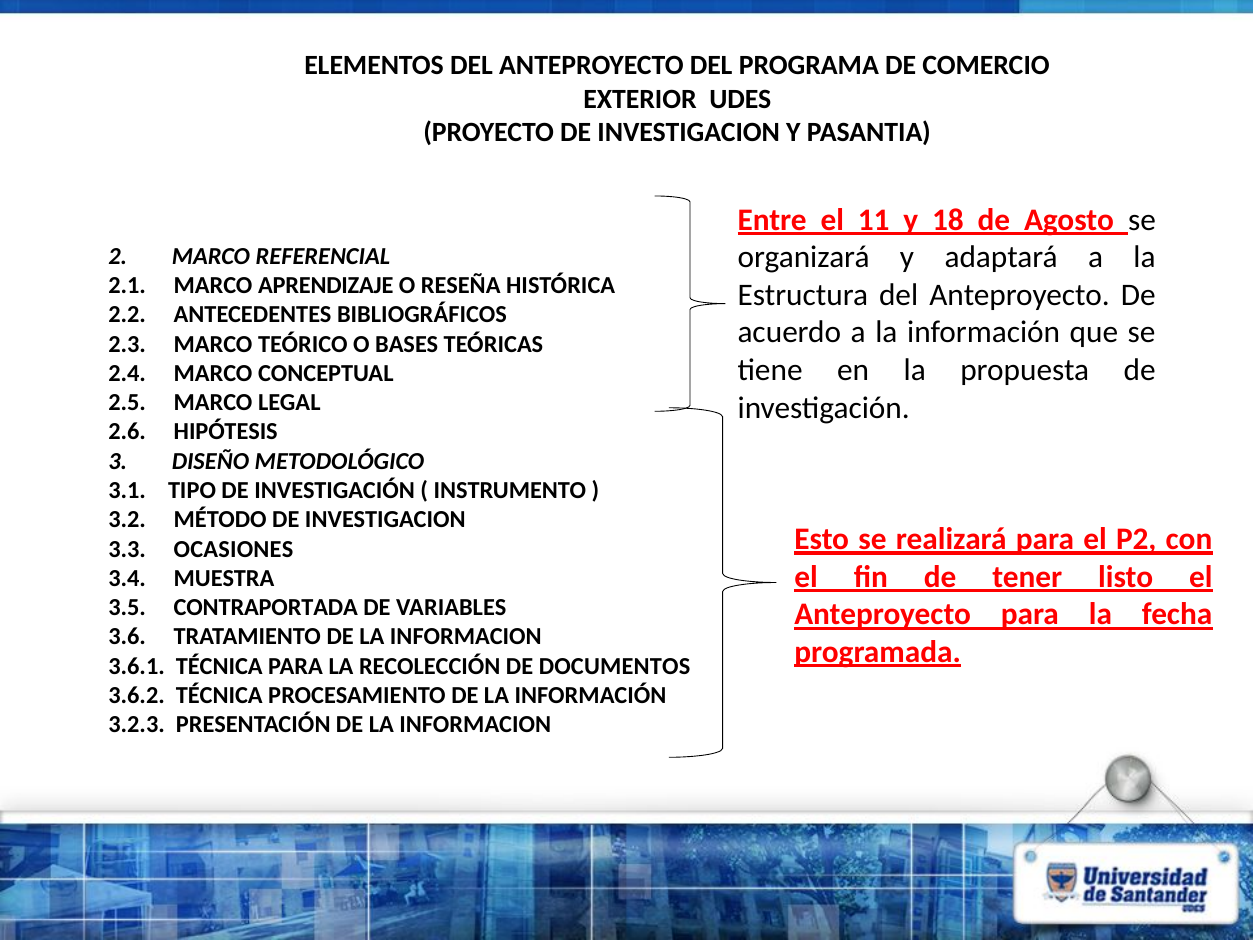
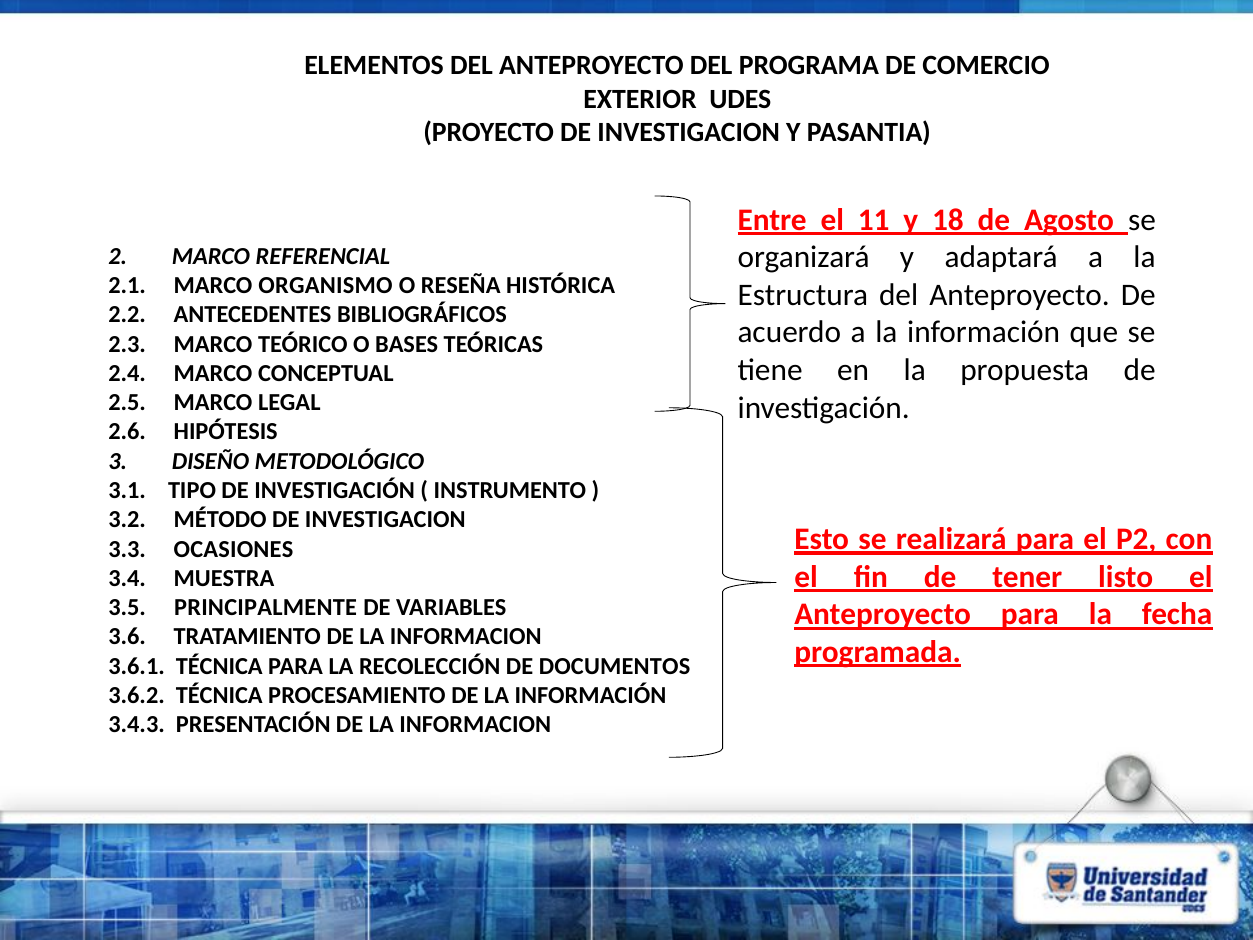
APRENDIZAJE: APRENDIZAJE -> ORGANISMO
CONTRAPORTADA: CONTRAPORTADA -> PRINCIPALMENTE
3.2.3: 3.2.3 -> 3.4.3
